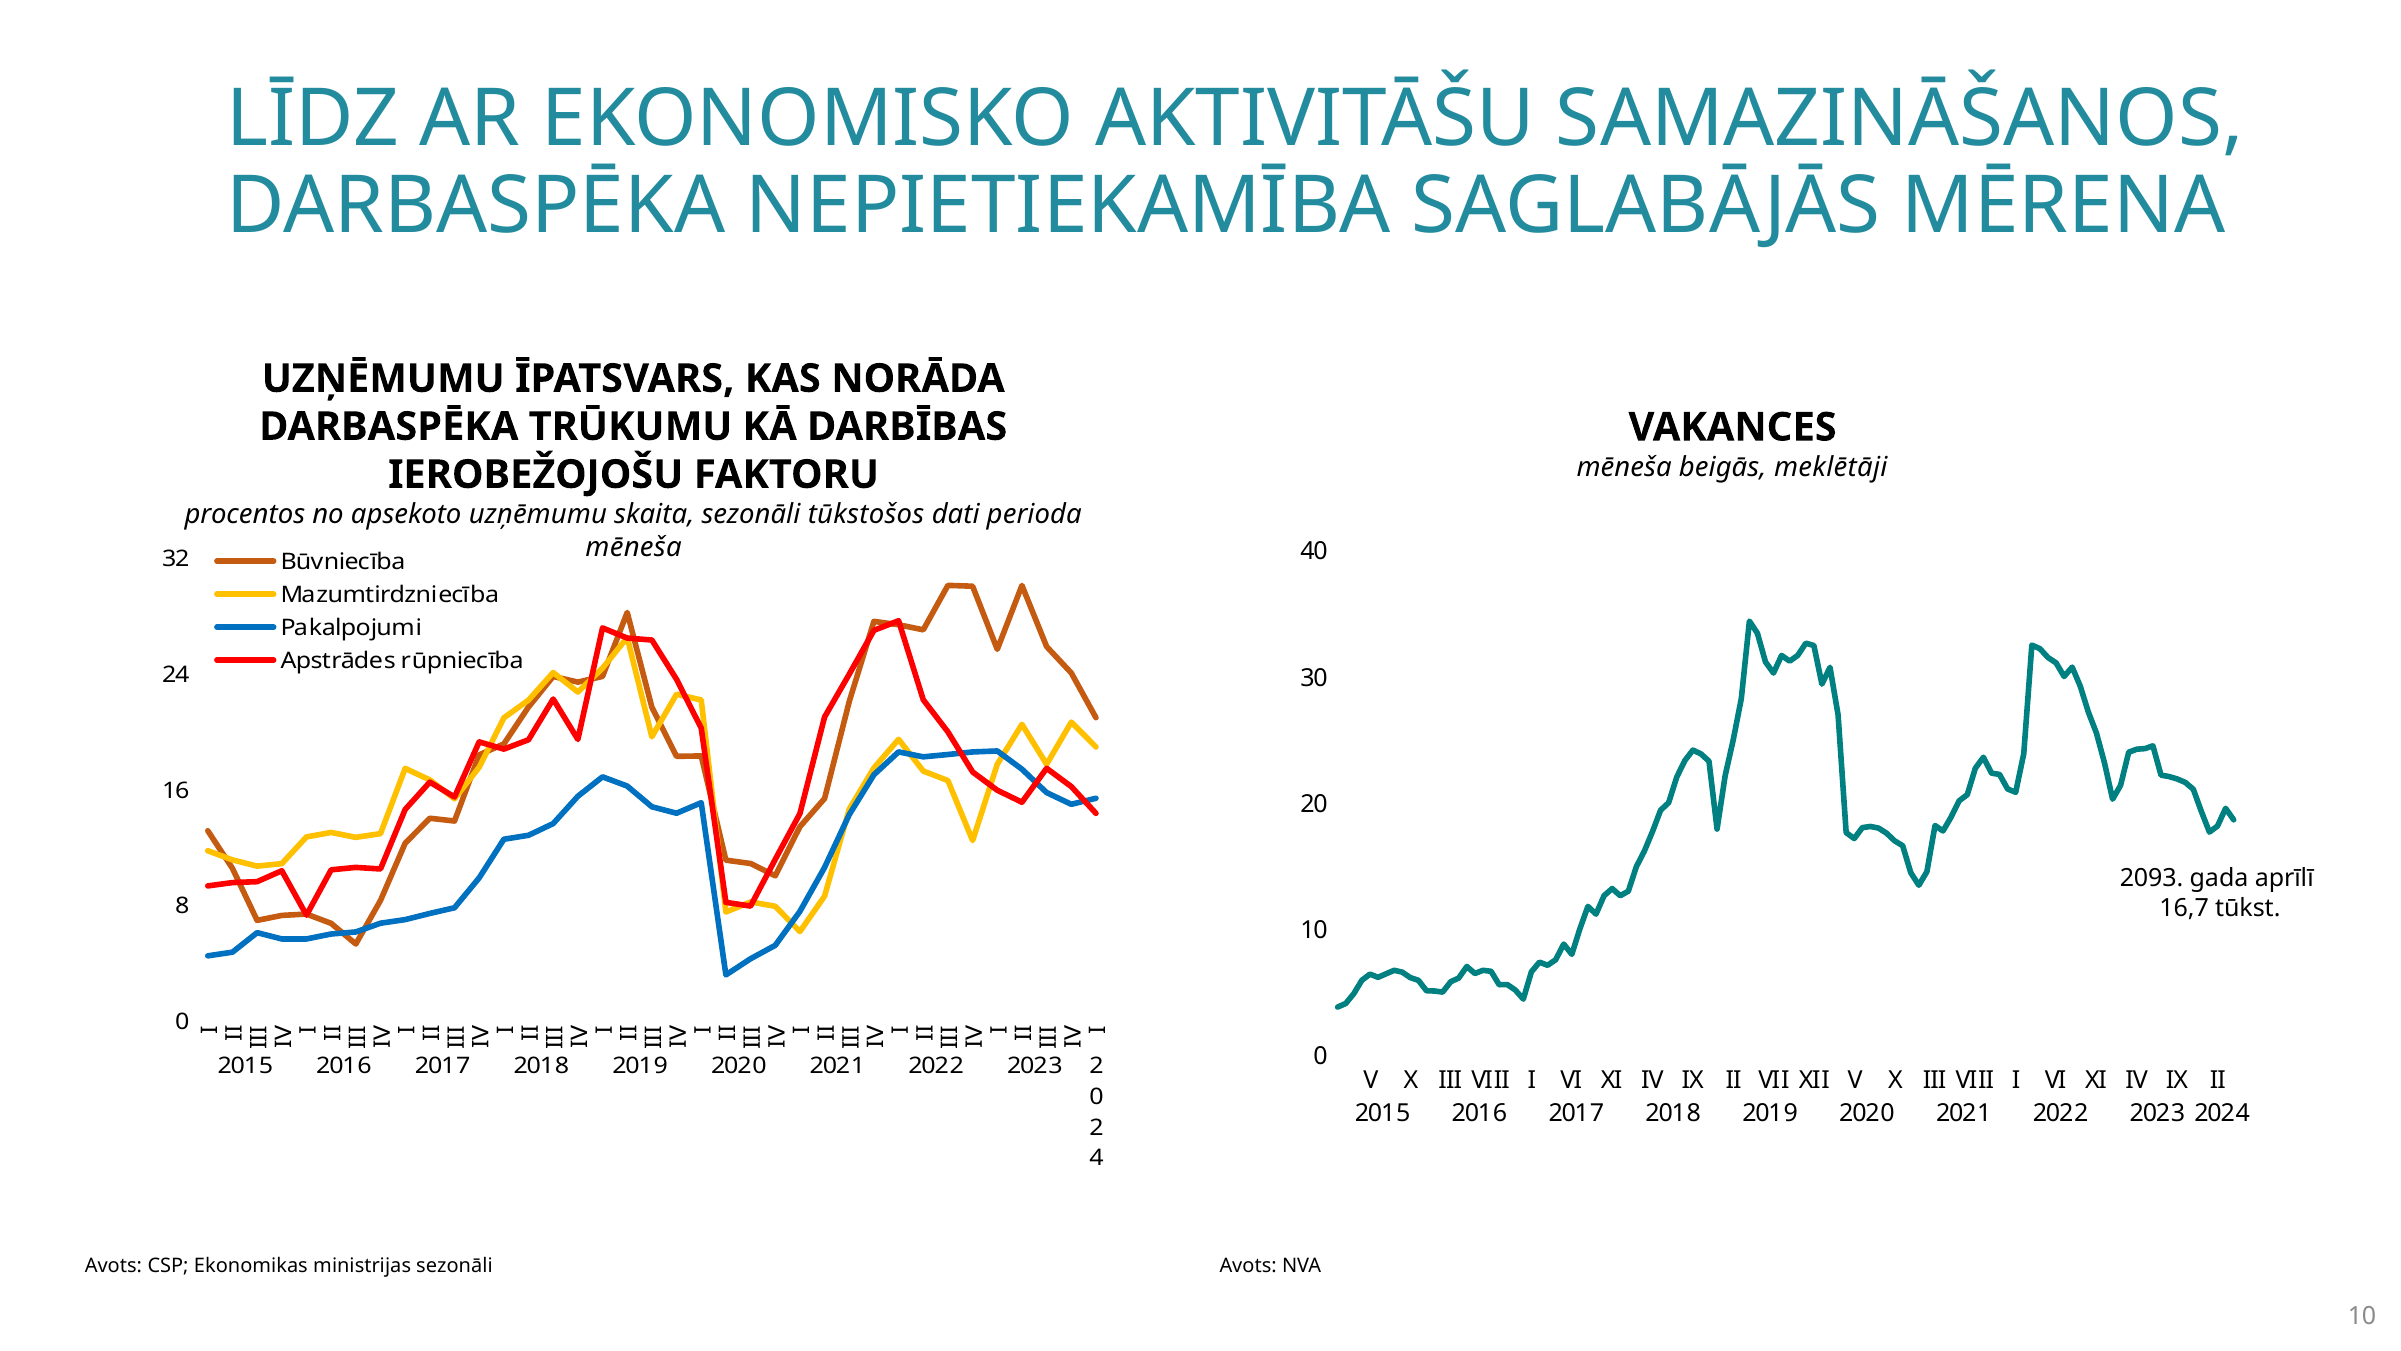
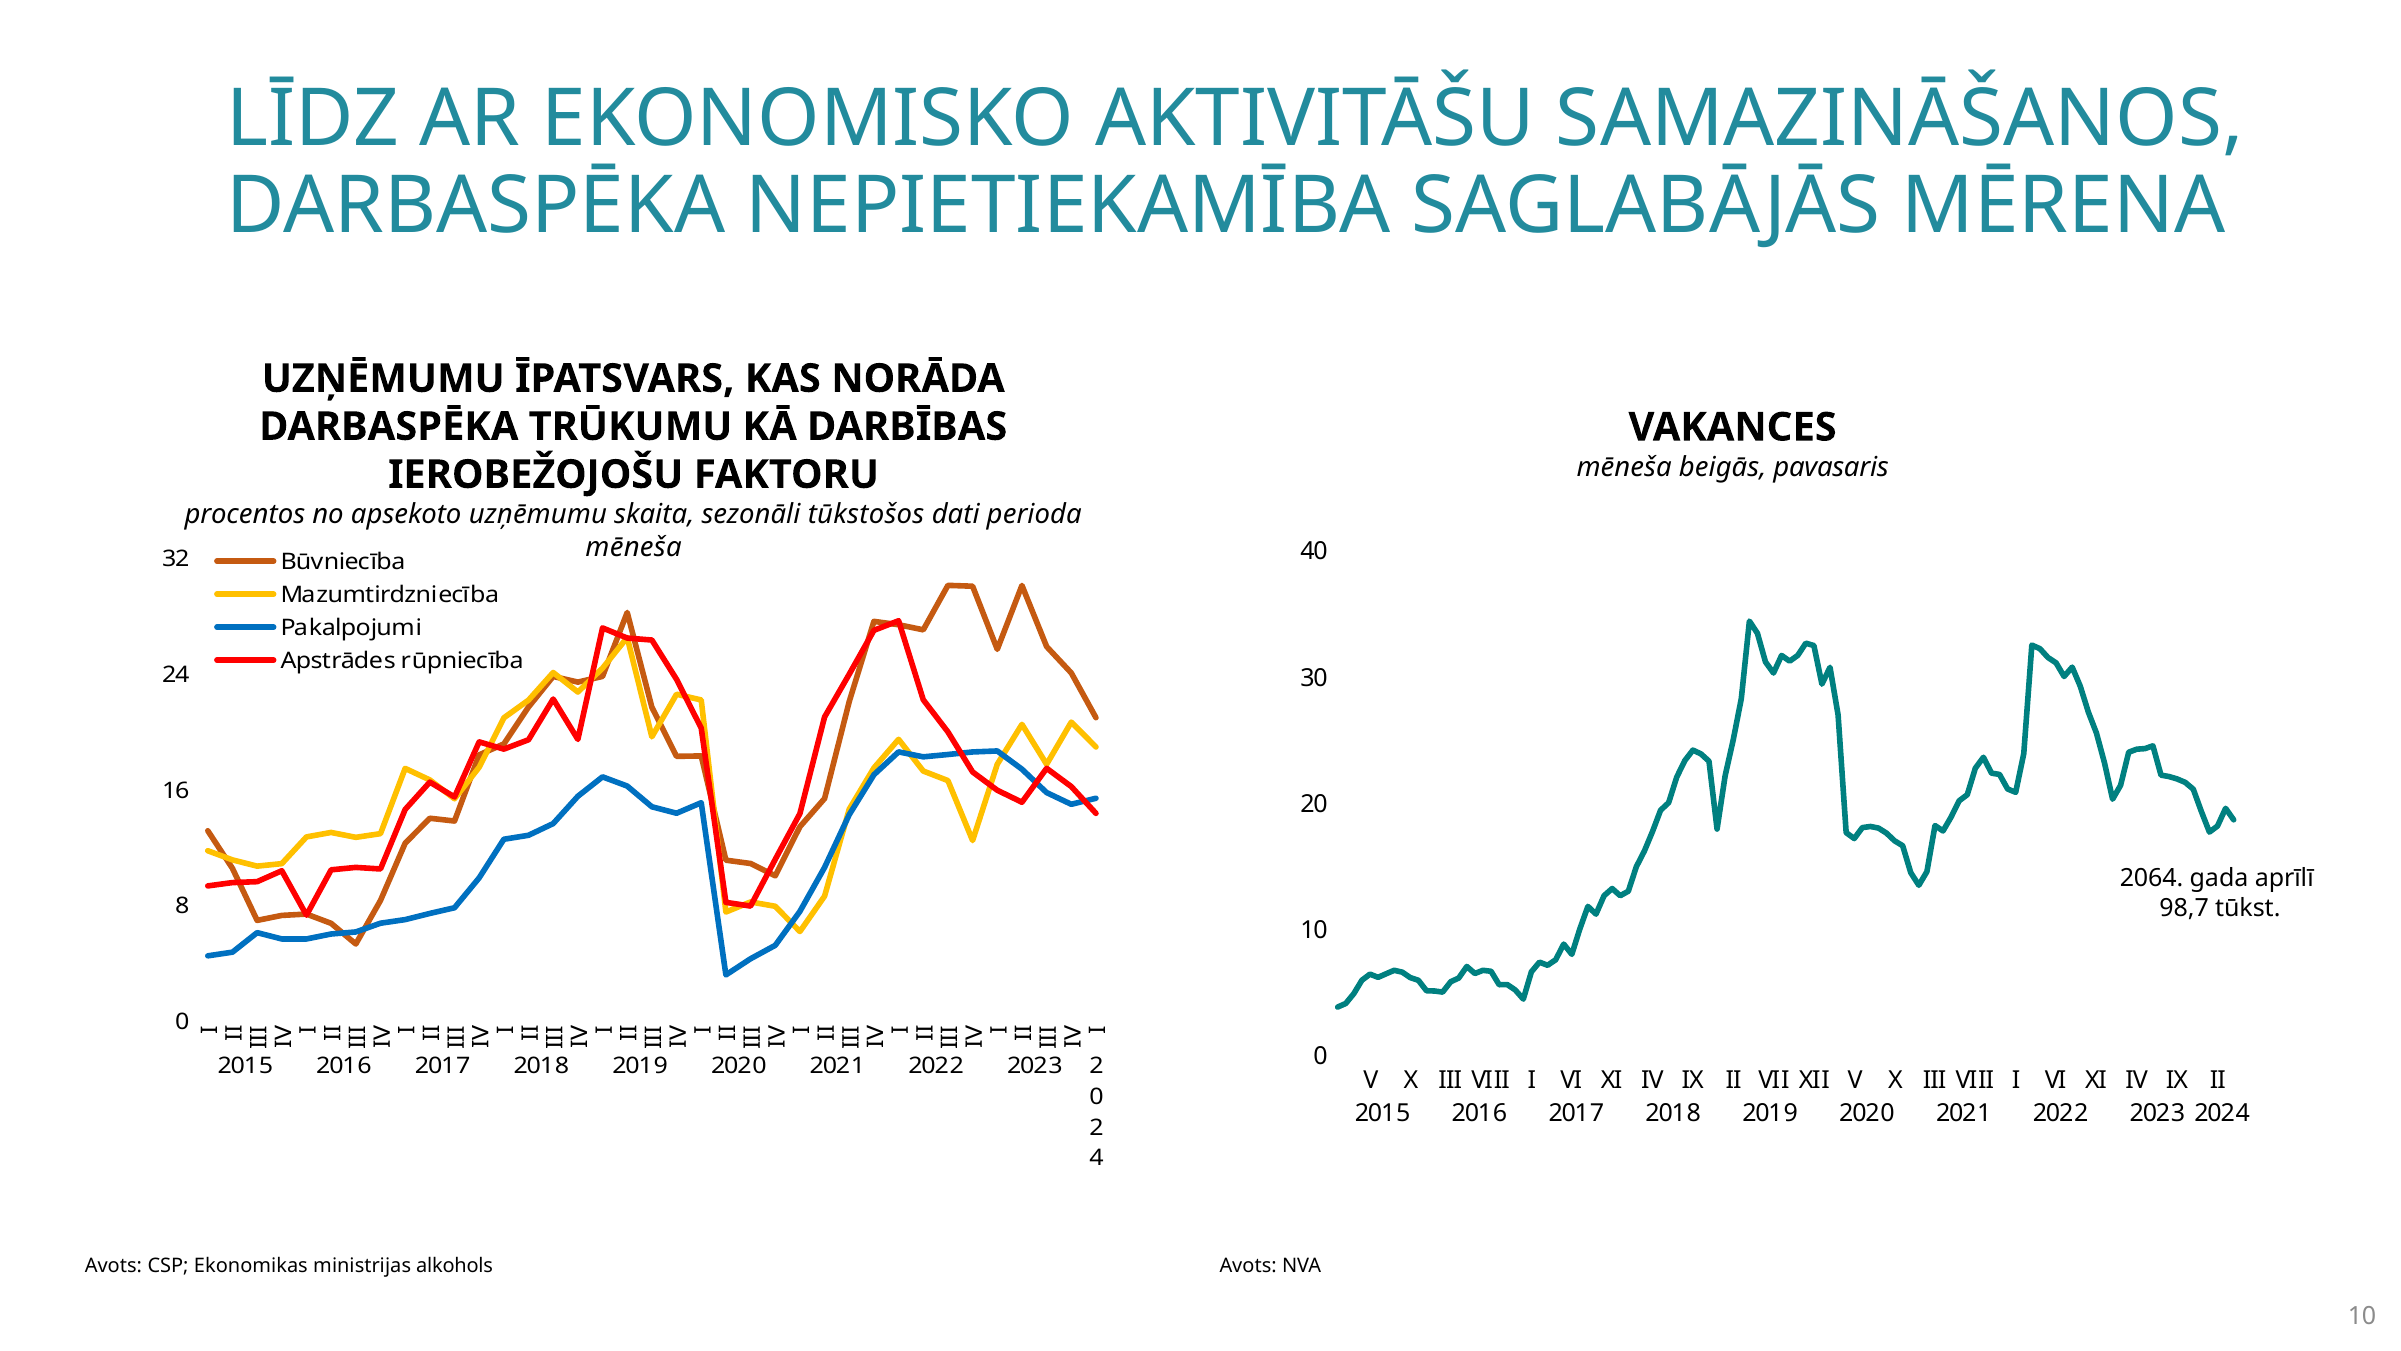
meklētāji: meklētāji -> pavasaris
2093: 2093 -> 2064
16,7: 16,7 -> 98,7
ministrijas sezonāli: sezonāli -> alkohols
